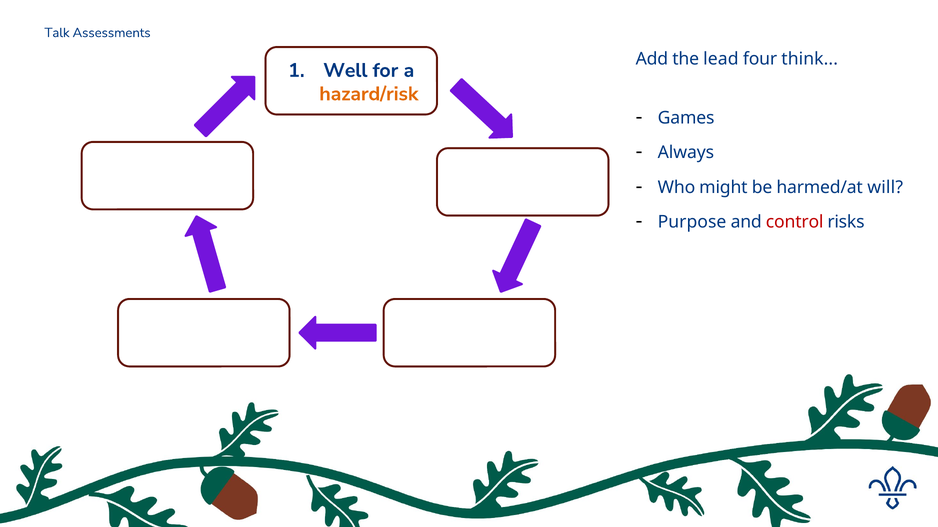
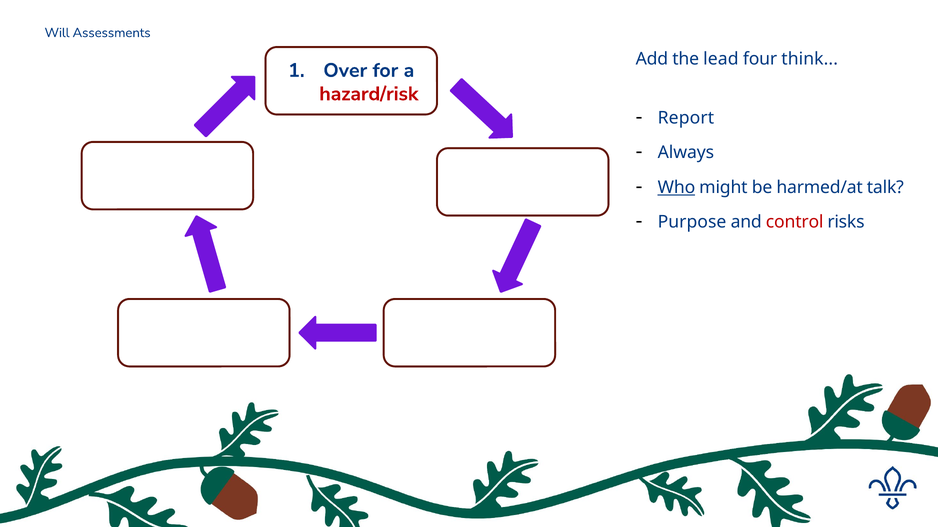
Talk: Talk -> Will
Well: Well -> Over
hazard/risk colour: orange -> red
Games: Games -> Report
Who underline: none -> present
will: will -> talk
